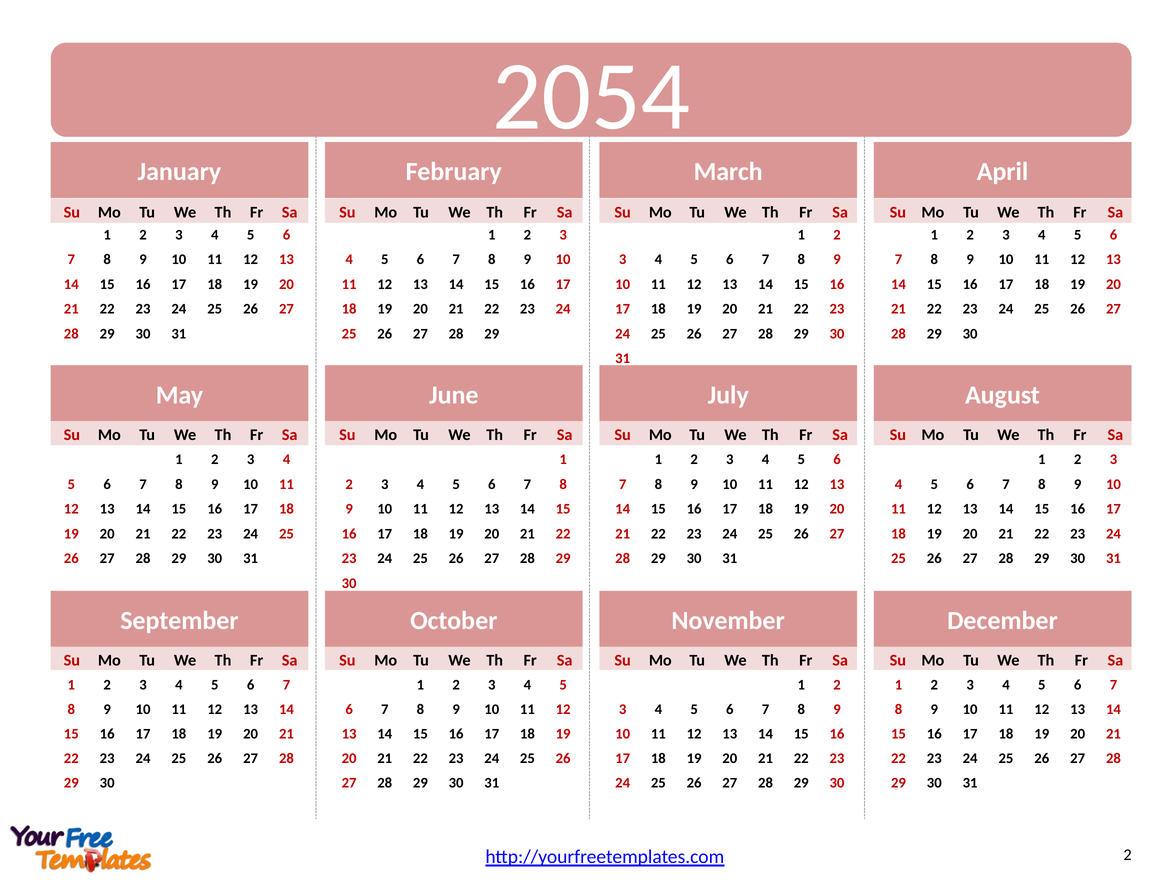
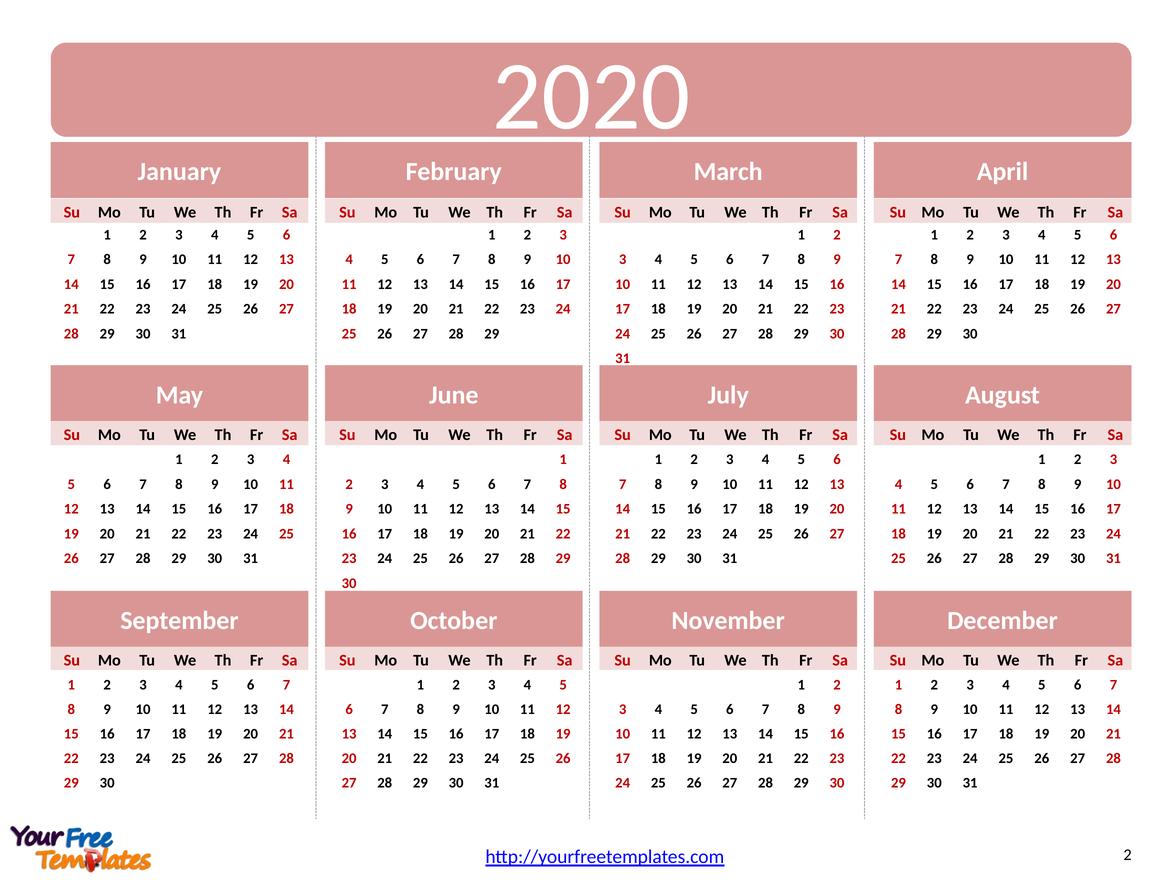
2054: 2054 -> 2020
